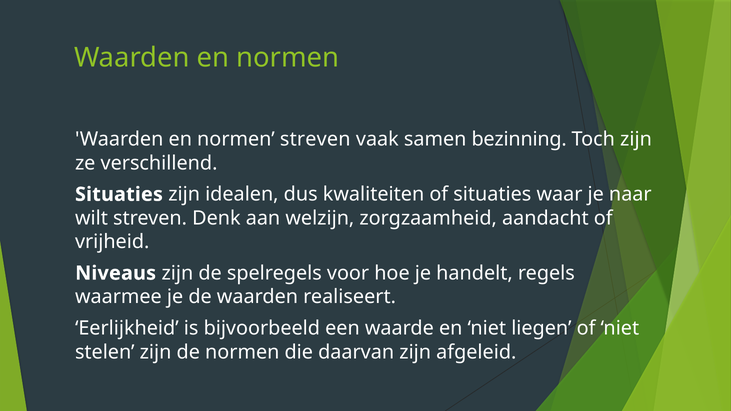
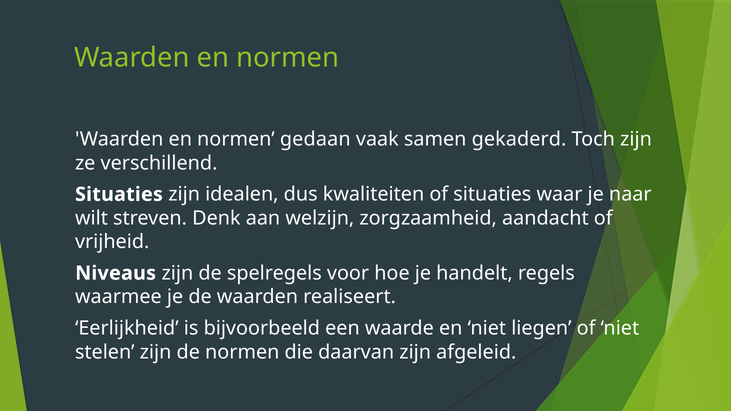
normen streven: streven -> gedaan
bezinning: bezinning -> gekaderd
